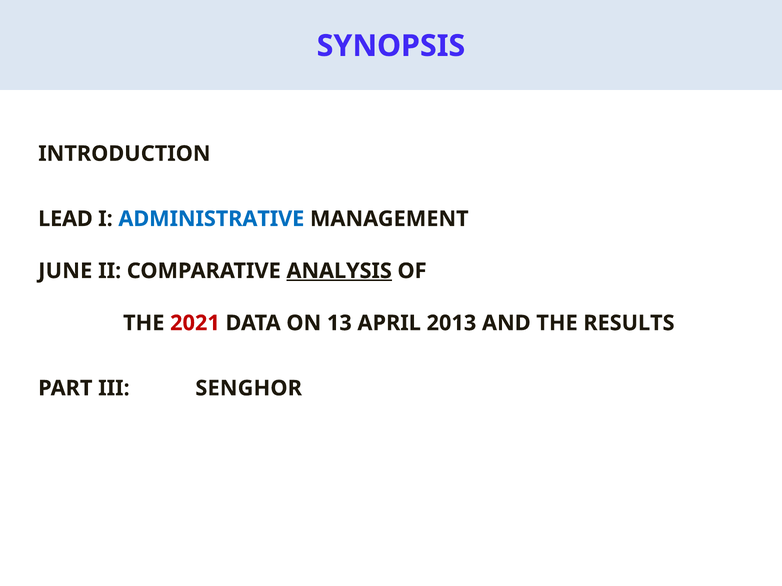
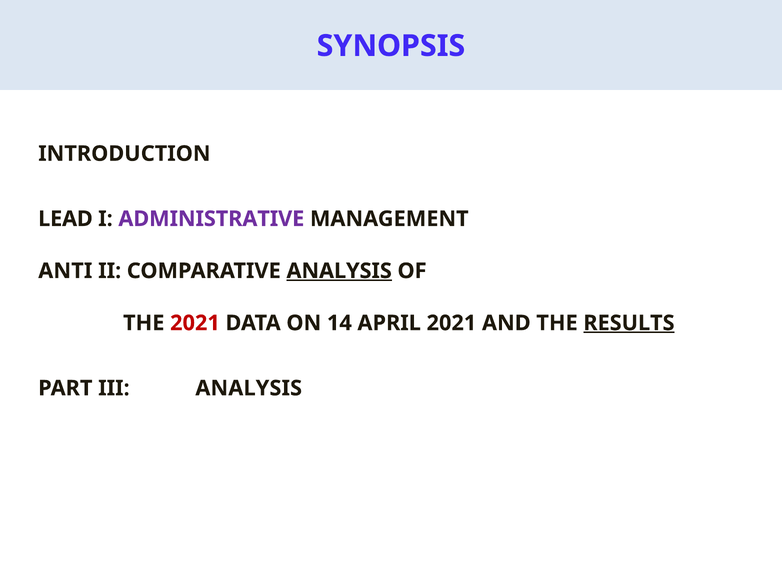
ADMINISTRATIVE colour: blue -> purple
JUNE: JUNE -> ANTI
13: 13 -> 14
APRIL 2013: 2013 -> 2021
RESULTS underline: none -> present
III SENGHOR: SENGHOR -> ANALYSIS
